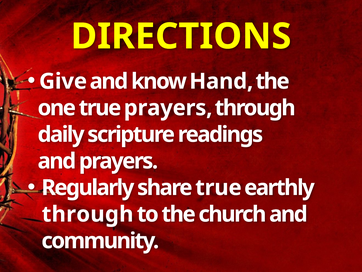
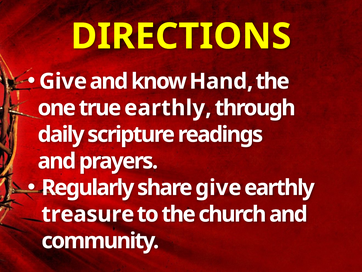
true prayers: prayers -> earthly
share true: true -> give
through at (88, 214): through -> treasure
